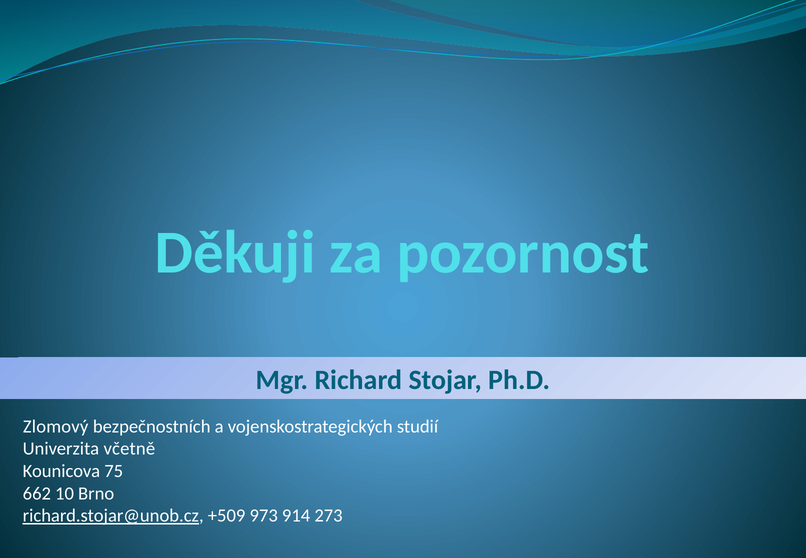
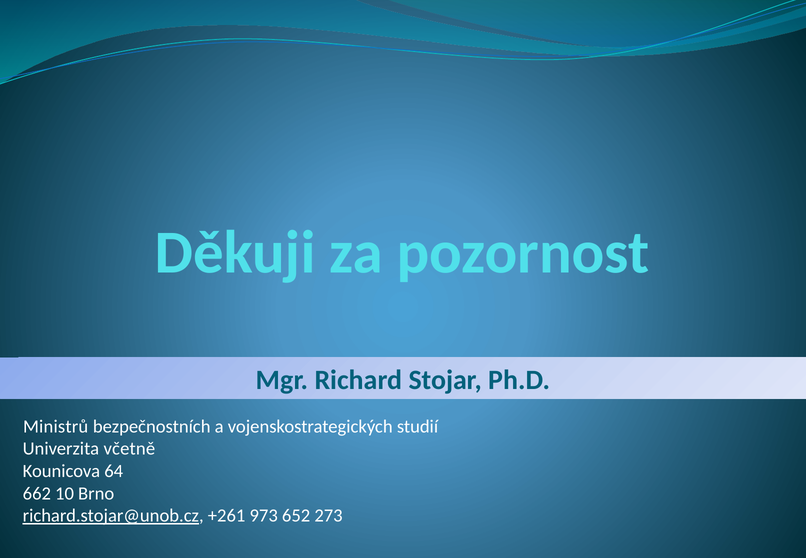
Zlomový: Zlomový -> Ministrů
75: 75 -> 64
+509: +509 -> +261
914: 914 -> 652
